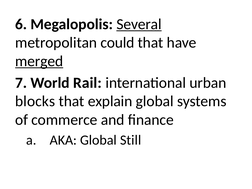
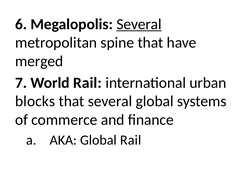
could: could -> spine
merged underline: present -> none
that explain: explain -> several
Global Still: Still -> Rail
